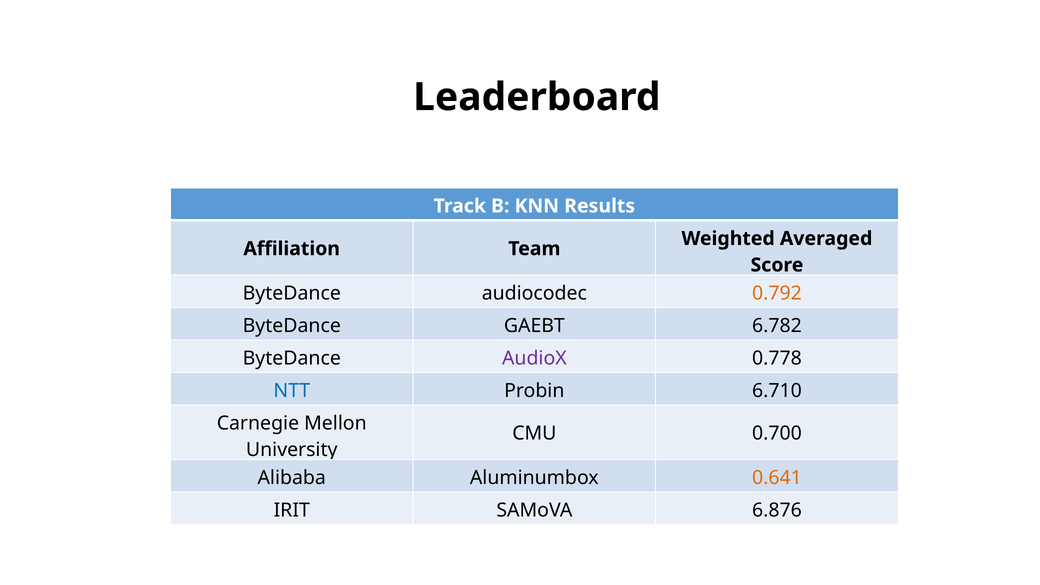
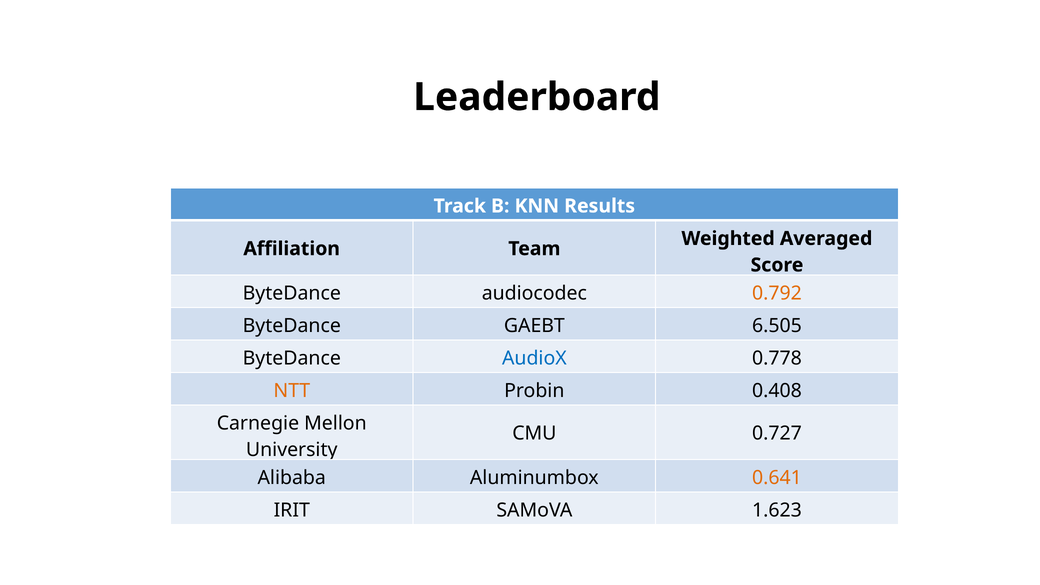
6.782: 6.782 -> 6.505
AudioX colour: purple -> blue
NTT colour: blue -> orange
6.710: 6.710 -> 0.408
0.700: 0.700 -> 0.727
6.876: 6.876 -> 1.623
